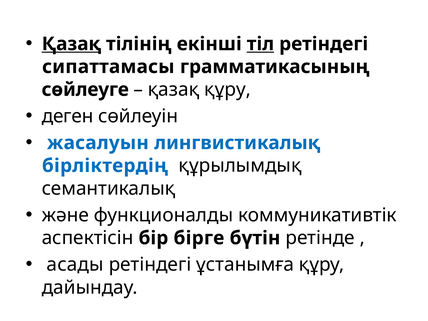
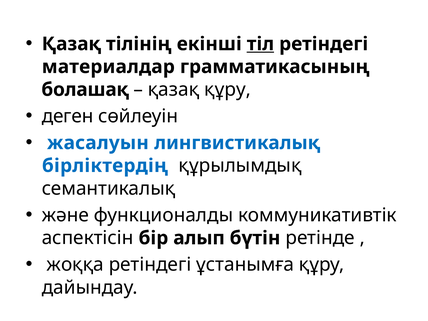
Қазақ at (71, 44) underline: present -> none
сипаттамасы: сипаттамасы -> материалдар
сөйлеуге: сөйлеуге -> болашақ
бірге: бірге -> алып
асады: асады -> жоққа
